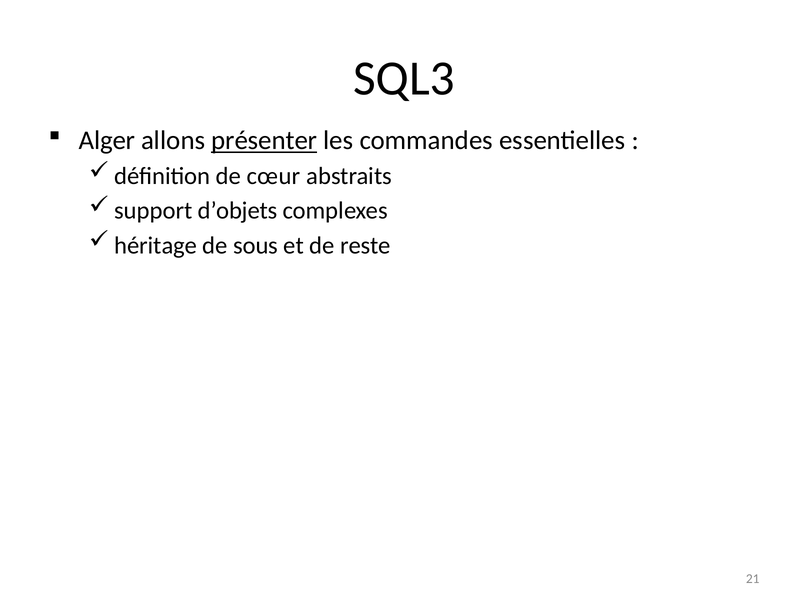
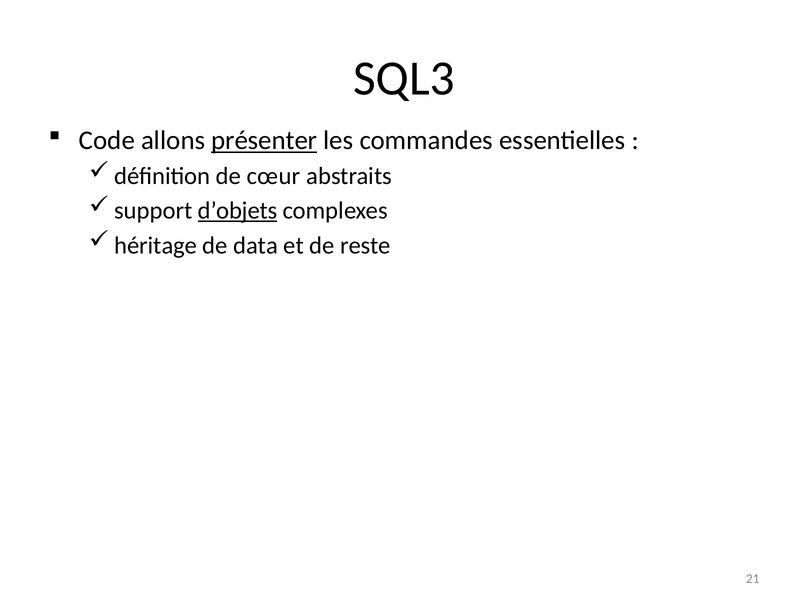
Alger: Alger -> Code
d’objets underline: none -> present
sous: sous -> data
